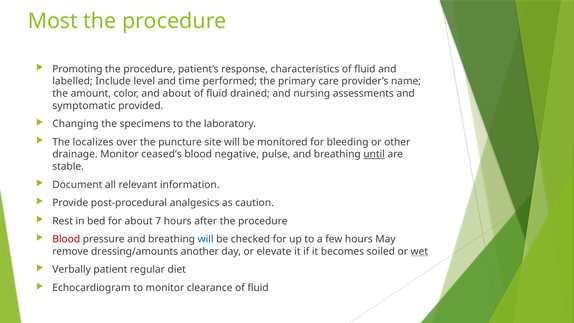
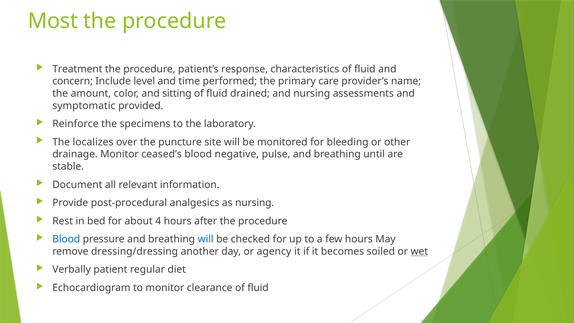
Promoting: Promoting -> Treatment
labelled: labelled -> concern
and about: about -> sitting
Changing: Changing -> Reinforce
until underline: present -> none
as caution: caution -> nursing
7: 7 -> 4
Blood at (66, 239) colour: red -> blue
dressing/amounts: dressing/amounts -> dressing/dressing
elevate: elevate -> agency
